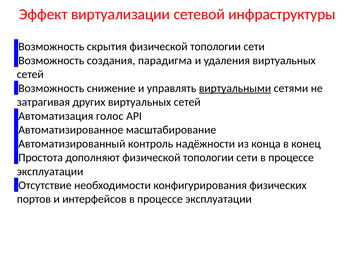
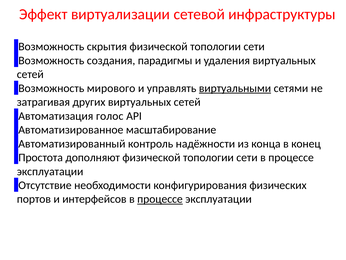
парадигма: парадигма -> парадигмы
снижение: снижение -> мирового
процессе at (160, 199) underline: none -> present
